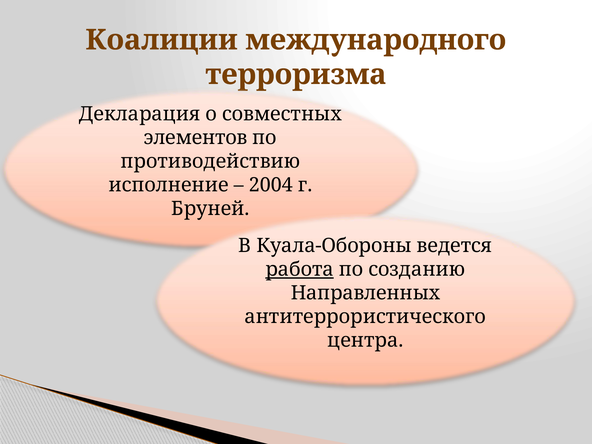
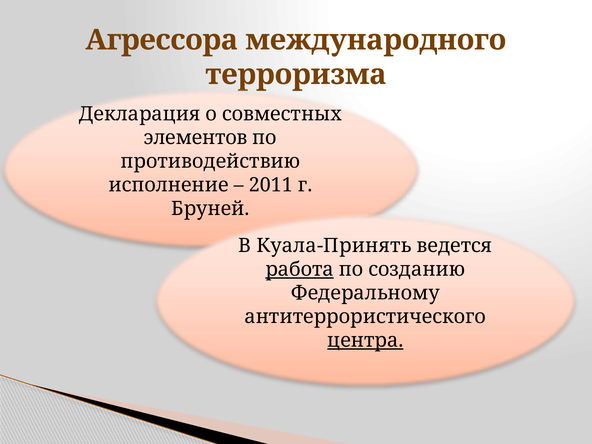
Коалиции: Коалиции -> Агрессора
2004: 2004 -> 2011
Куала-Обороны: Куала-Обороны -> Куала-Принять
Направленных: Направленных -> Федеральному
центра underline: none -> present
